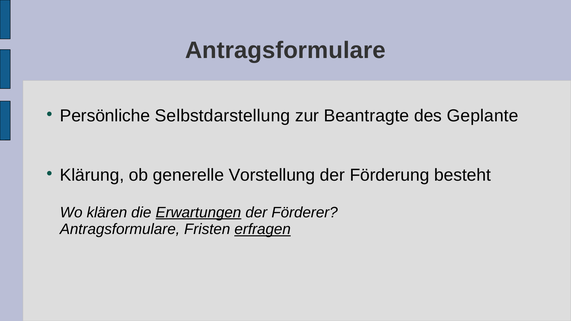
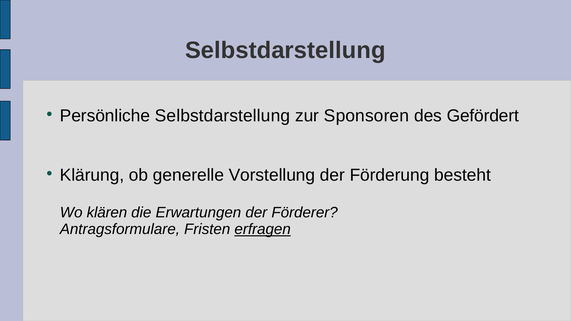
Antragsformulare at (285, 50): Antragsformulare -> Selbstdarstellung
Beantragte: Beantragte -> Sponsoren
Geplante: Geplante -> Gefördert
Erwartungen underline: present -> none
